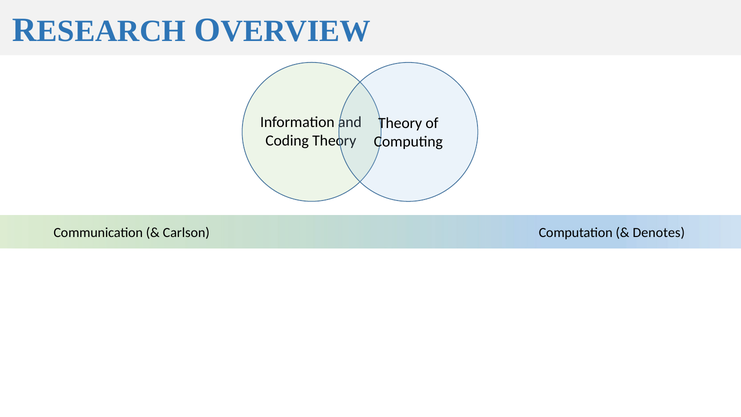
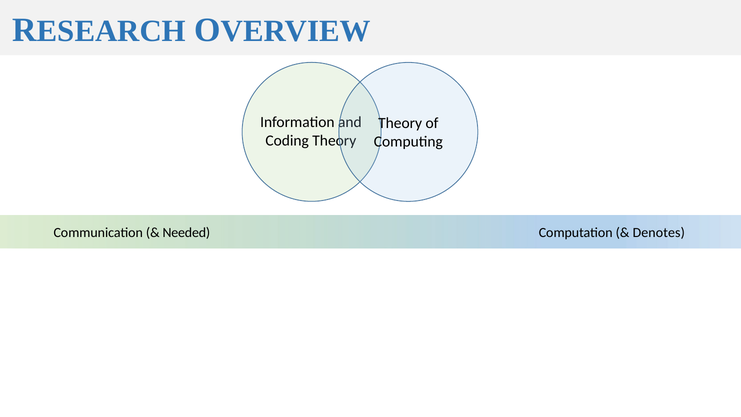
Carlson: Carlson -> Needed
